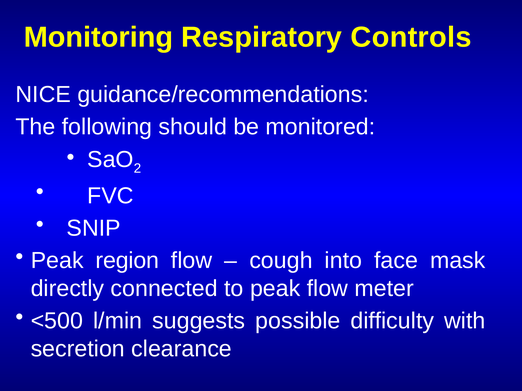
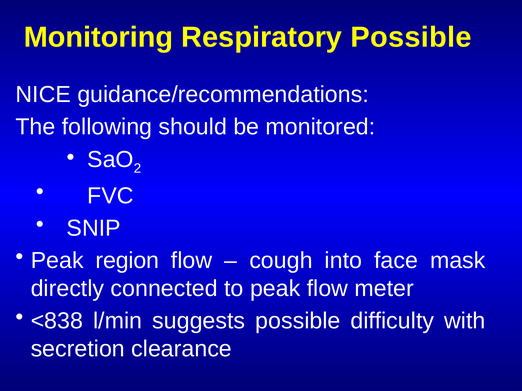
Respiratory Controls: Controls -> Possible
<500: <500 -> <838
